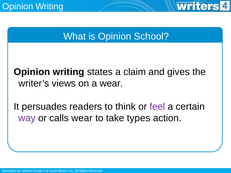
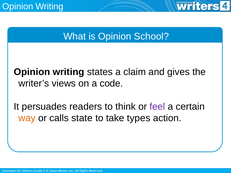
a wear: wear -> code
way colour: purple -> orange
calls wear: wear -> state
